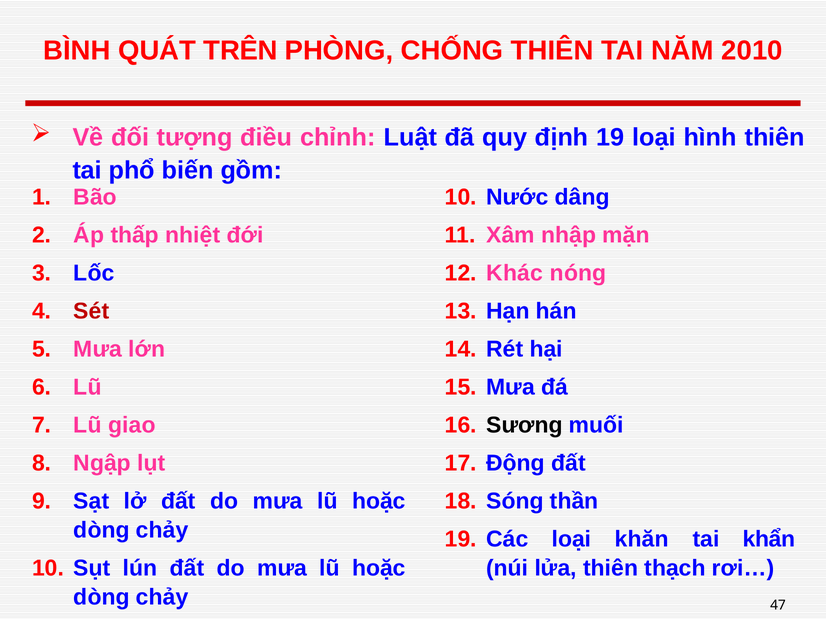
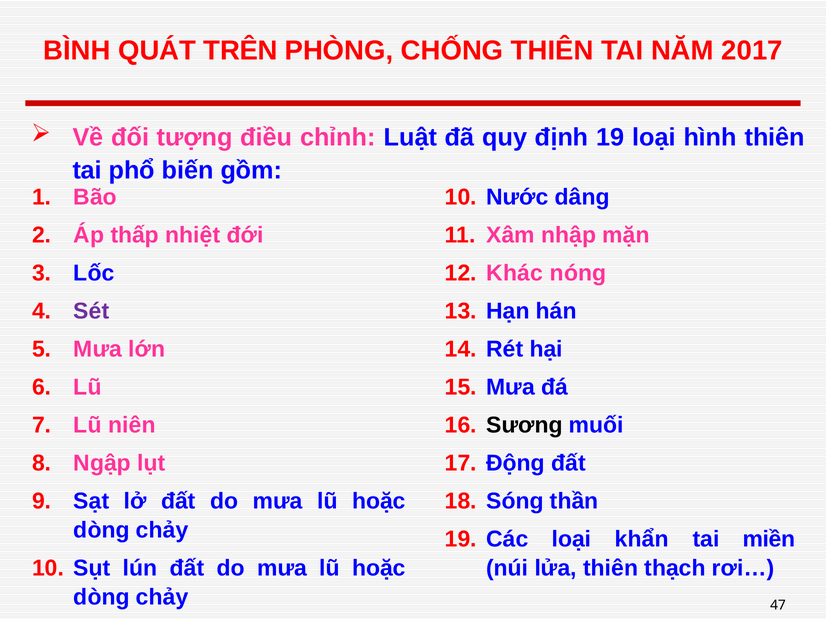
2010: 2010 -> 2017
Sét colour: red -> purple
giao: giao -> niên
khăn: khăn -> khẩn
khẩn: khẩn -> miền
